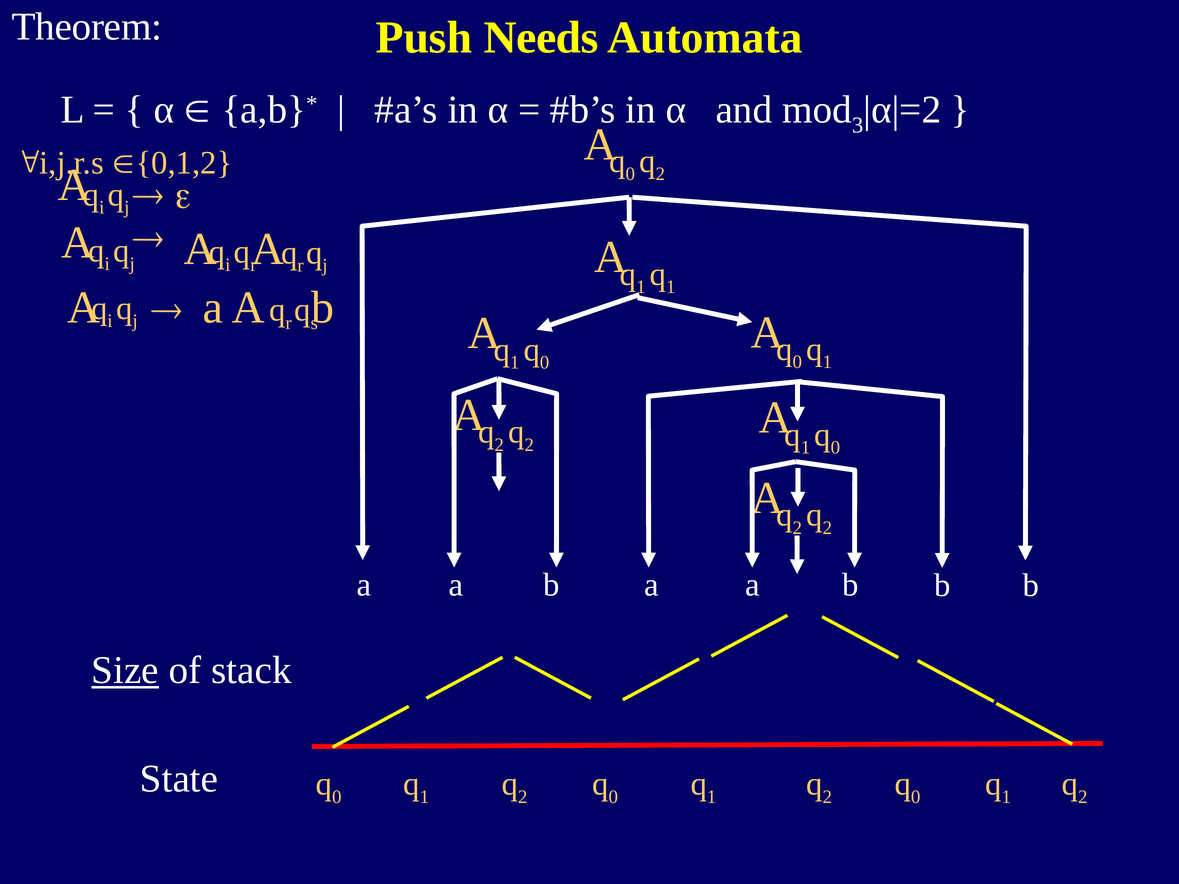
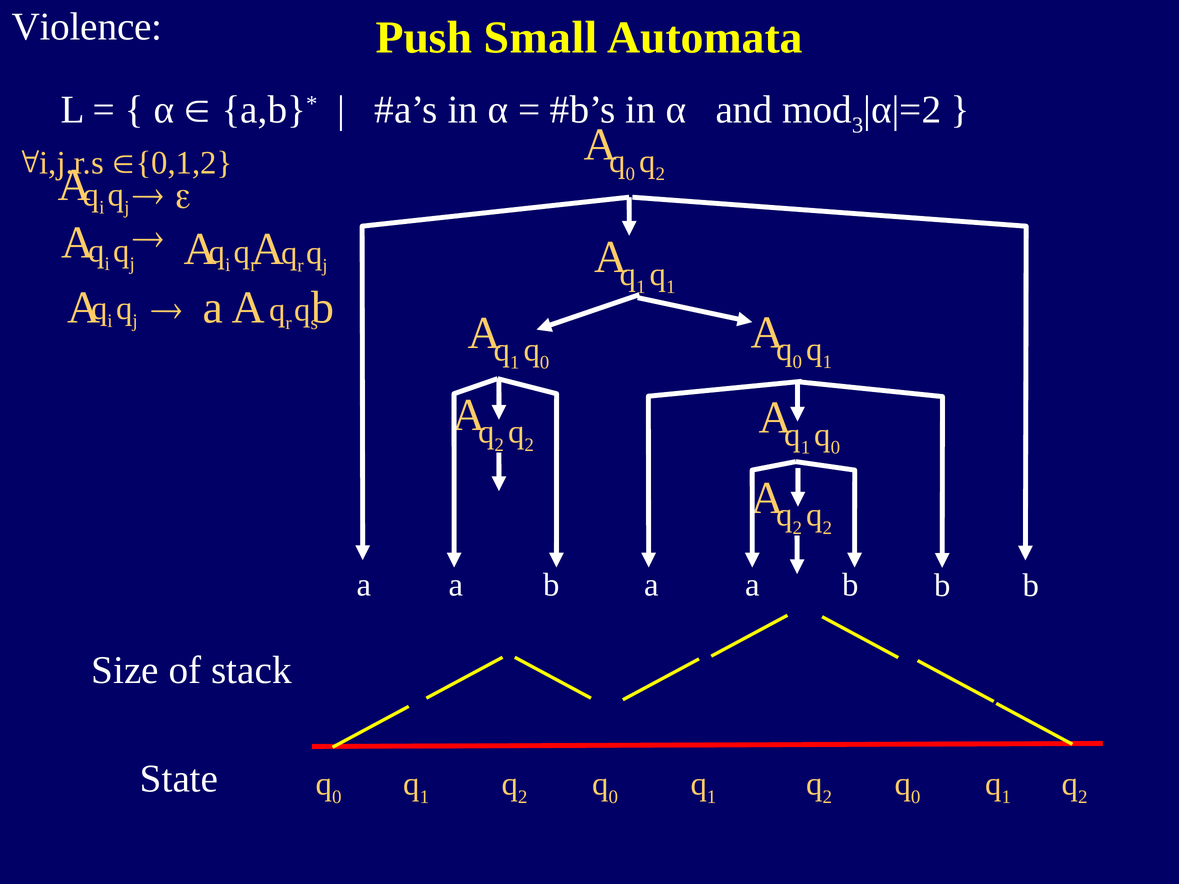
Theorem: Theorem -> Violence
Needs: Needs -> Small
Size underline: present -> none
